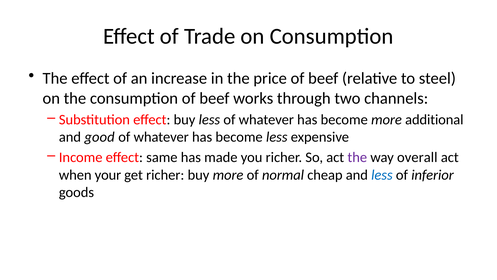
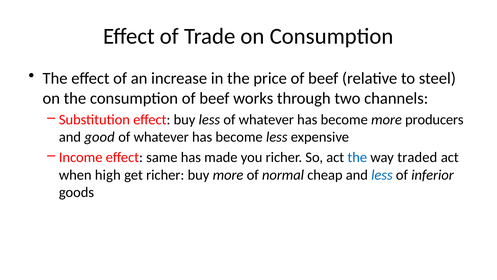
additional: additional -> producers
the at (357, 157) colour: purple -> blue
overall: overall -> traded
your: your -> high
